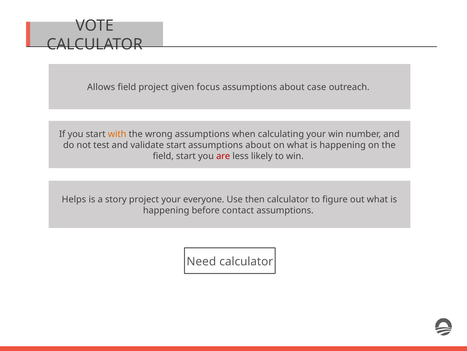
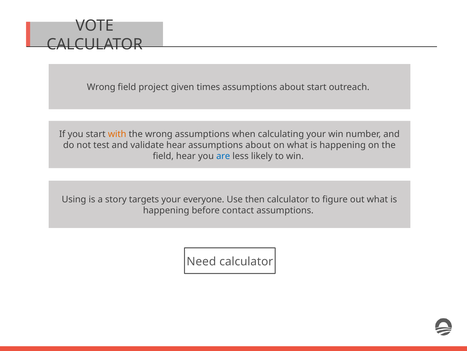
Allows at (101, 87): Allows -> Wrong
focus: focus -> times
about case: case -> start
validate start: start -> hear
field start: start -> hear
are colour: red -> blue
Helps: Helps -> Using
story project: project -> targets
